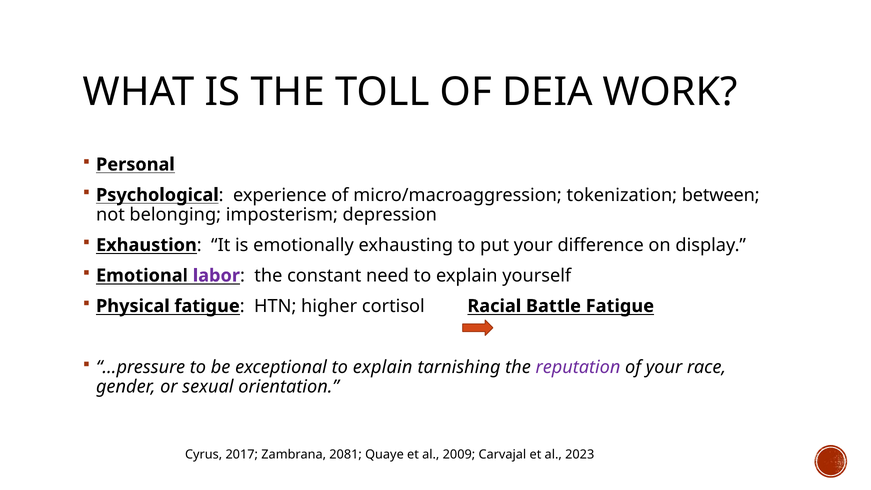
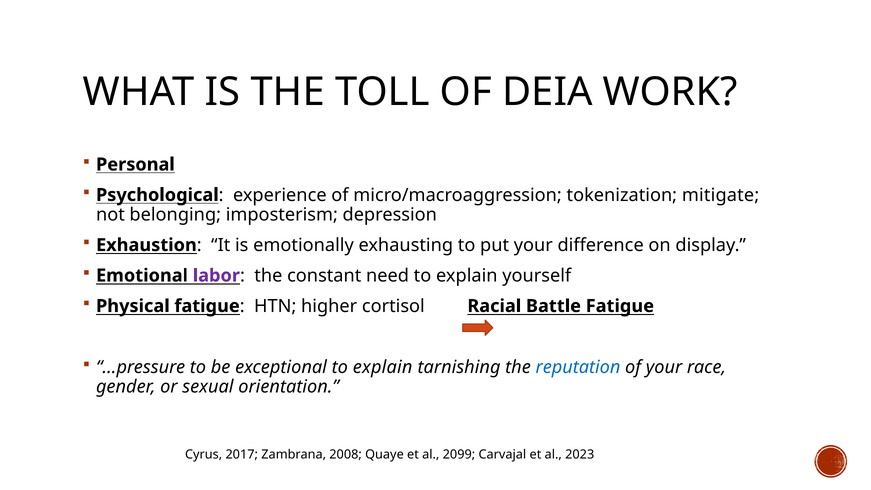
between: between -> mitigate
reputation colour: purple -> blue
2081: 2081 -> 2008
2009: 2009 -> 2099
